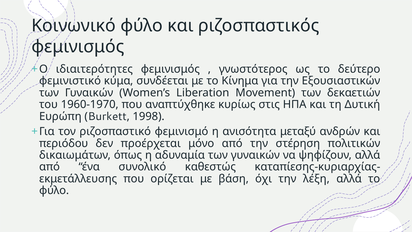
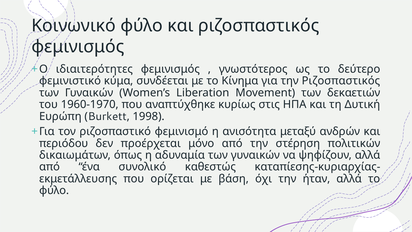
την Εξουσιαστικών: Εξουσιαστικών -> Ριζοσπαστικός
λέξη: λέξη -> ήταν
